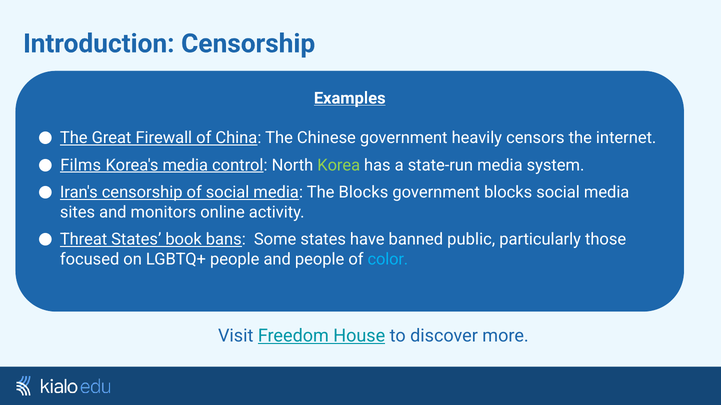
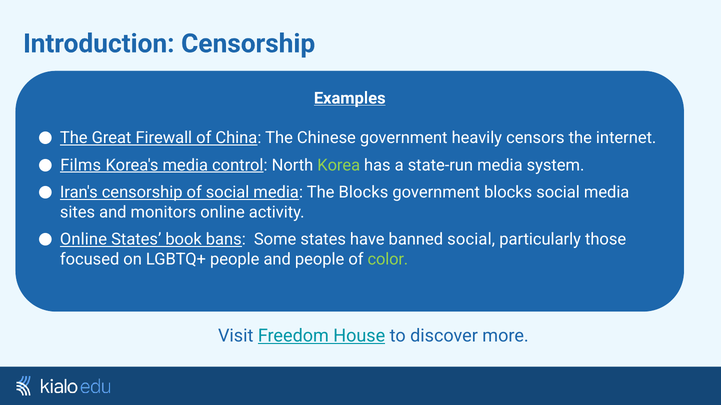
Threat at (84, 240): Threat -> Online
banned public: public -> social
color colour: light blue -> light green
